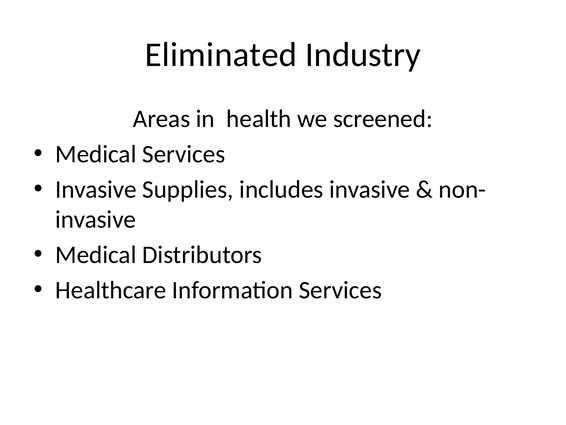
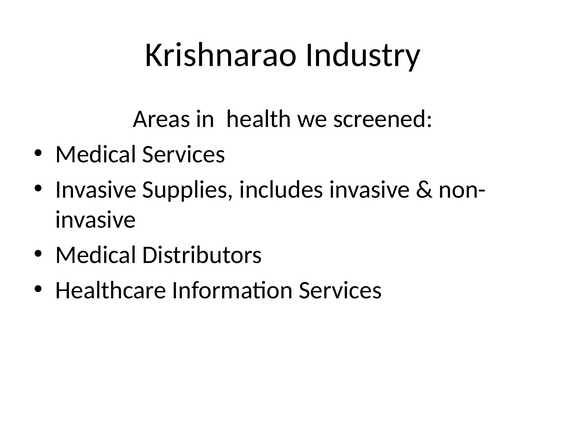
Eliminated: Eliminated -> Krishnarao
